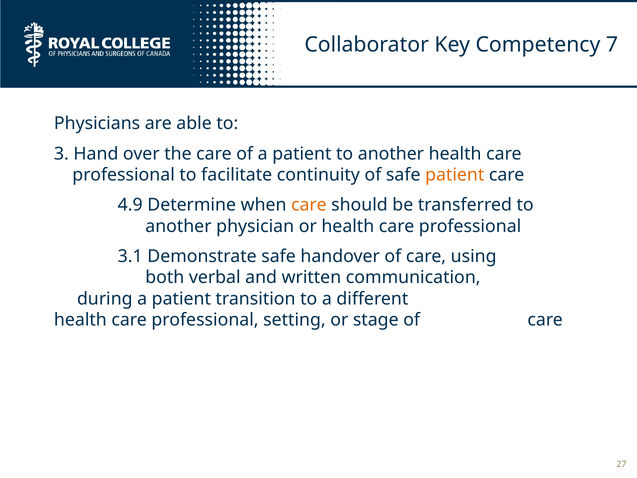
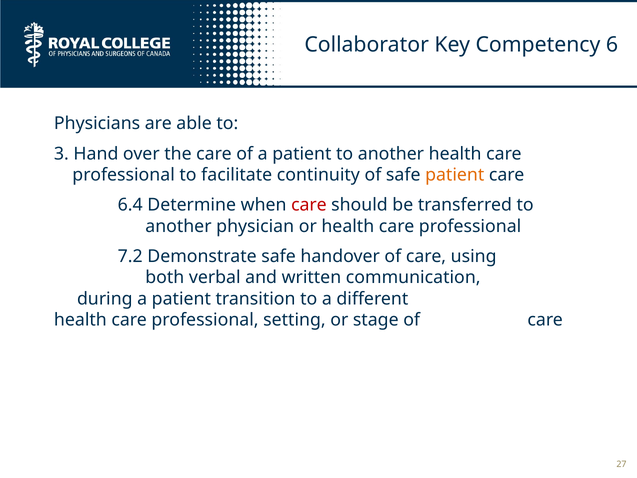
7: 7 -> 6
4.9: 4.9 -> 6.4
care at (309, 205) colour: orange -> red
3.1: 3.1 -> 7.2
